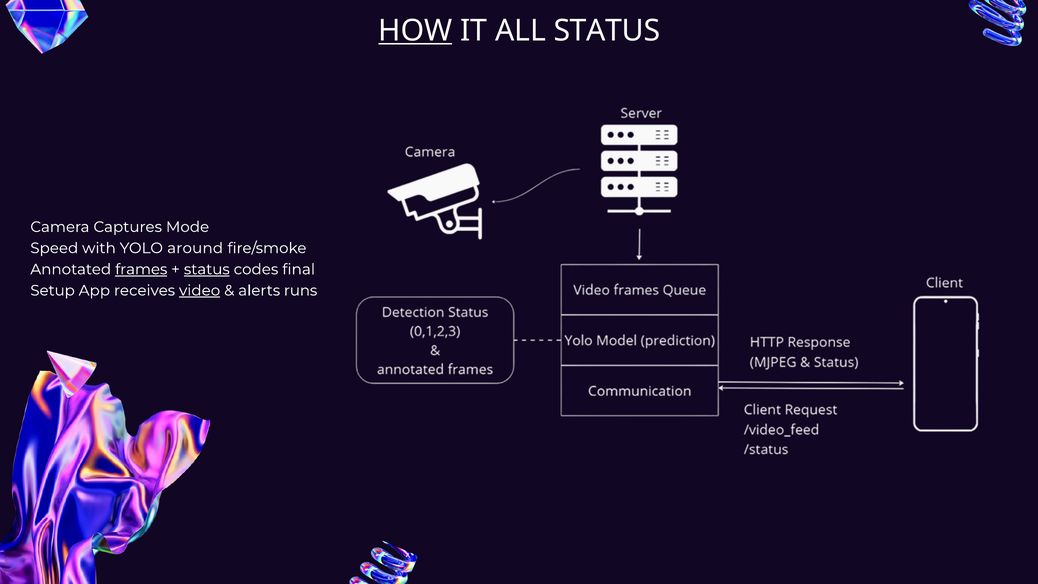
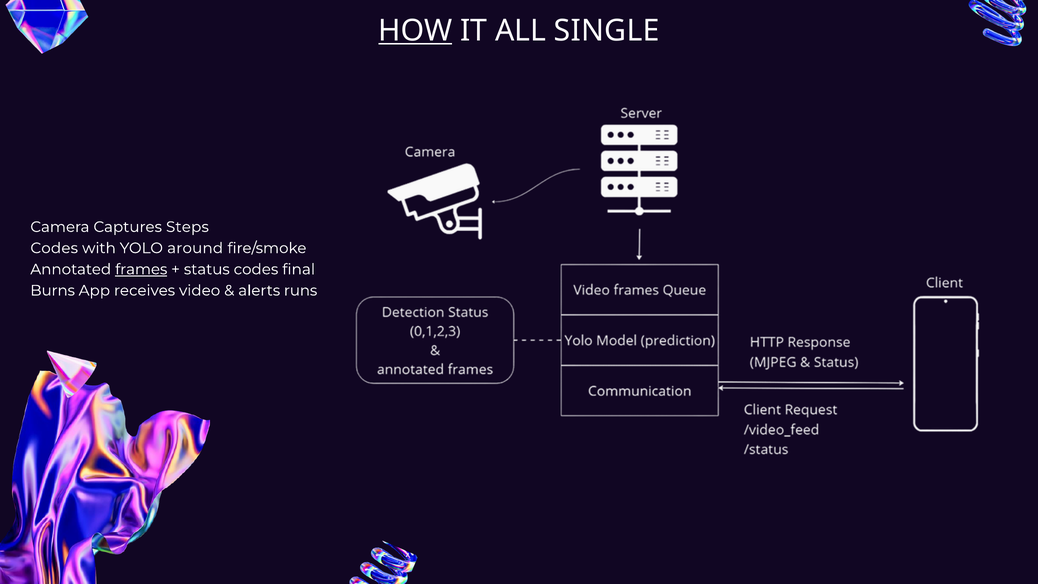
ALL STATUS: STATUS -> SINGLE
Mode: Mode -> Steps
Speed at (54, 248): Speed -> Codes
status at (207, 269) underline: present -> none
Setup: Setup -> Burns
video underline: present -> none
